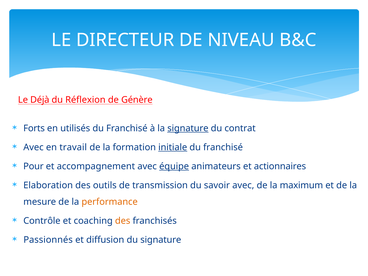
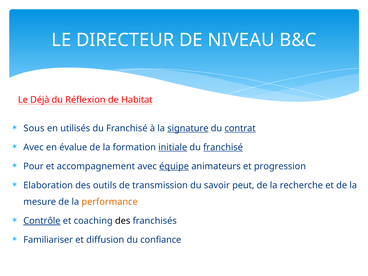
Génère: Génère -> Habitat
Forts: Forts -> Sous
contrat underline: none -> present
travail: travail -> évalue
franchisé at (223, 147) underline: none -> present
actionnaires: actionnaires -> progression
savoir avec: avec -> peut
maximum: maximum -> recherche
Contrôle underline: none -> present
des at (123, 221) colour: orange -> black
Passionnés: Passionnés -> Familiariser
du signature: signature -> confiance
